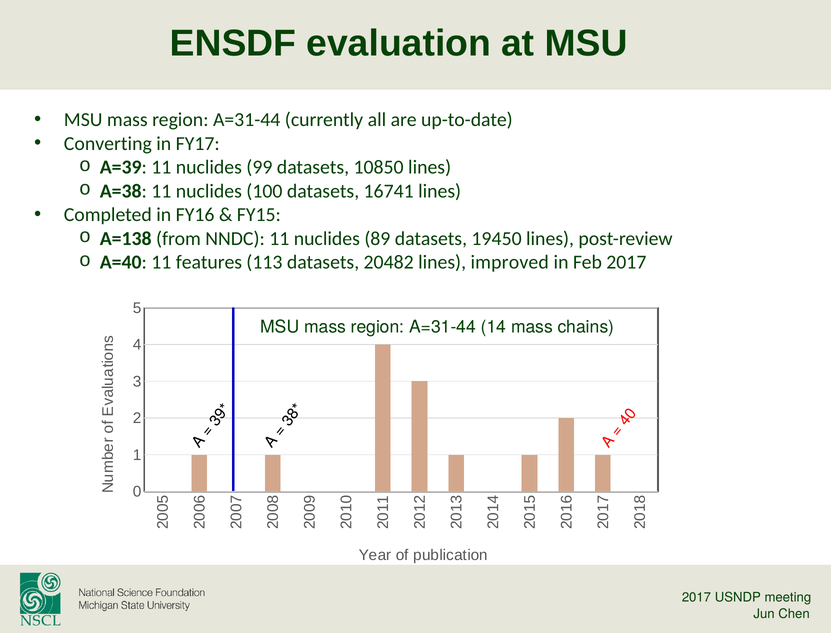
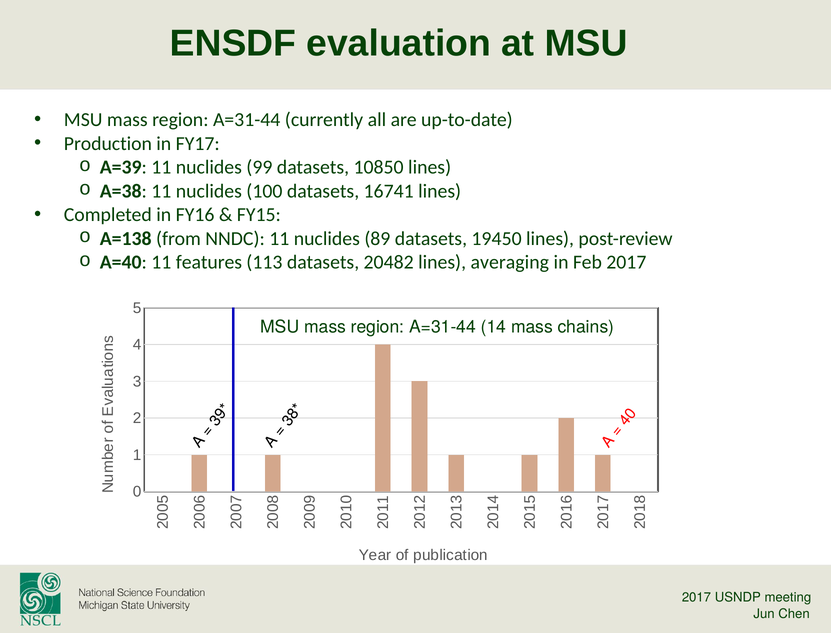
Converting: Converting -> Production
improved: improved -> averaging
